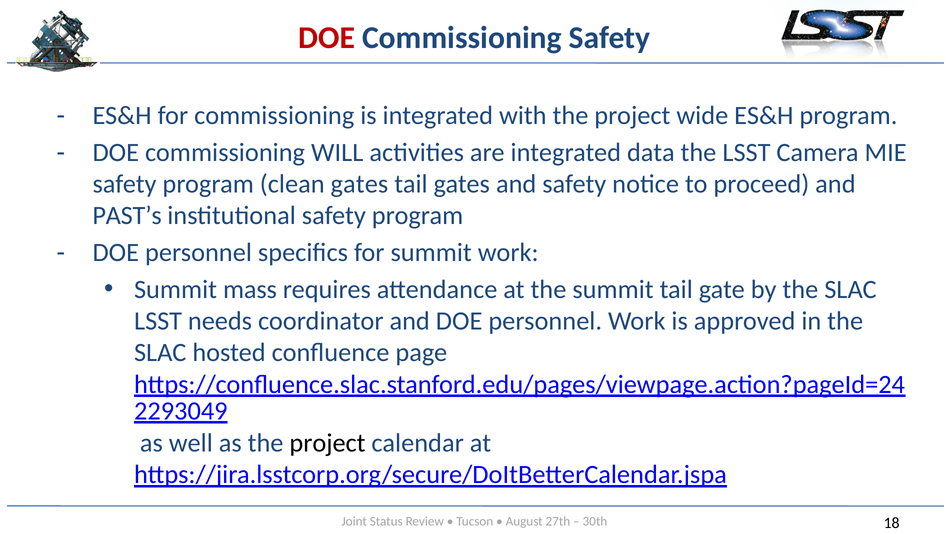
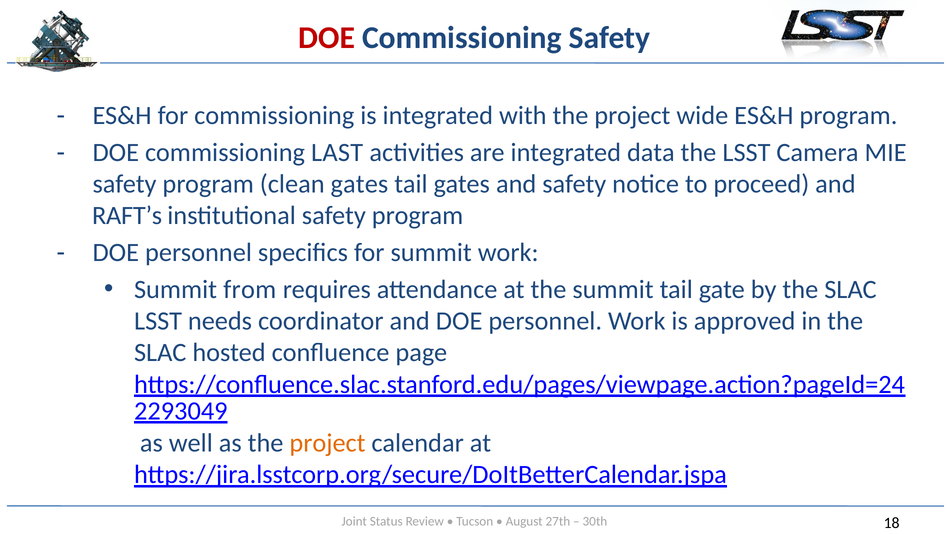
WILL: WILL -> LAST
PAST’s: PAST’s -> RAFT’s
mass: mass -> from
project at (327, 443) colour: black -> orange
